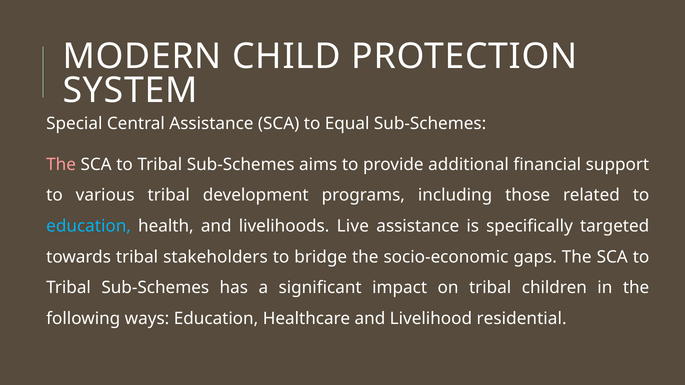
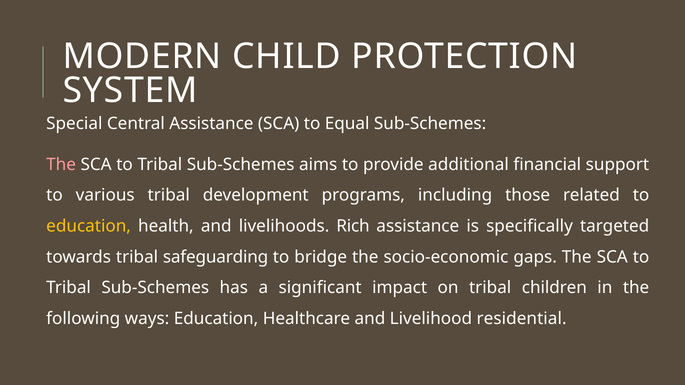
education at (89, 226) colour: light blue -> yellow
Live: Live -> Rich
stakeholders: stakeholders -> safeguarding
